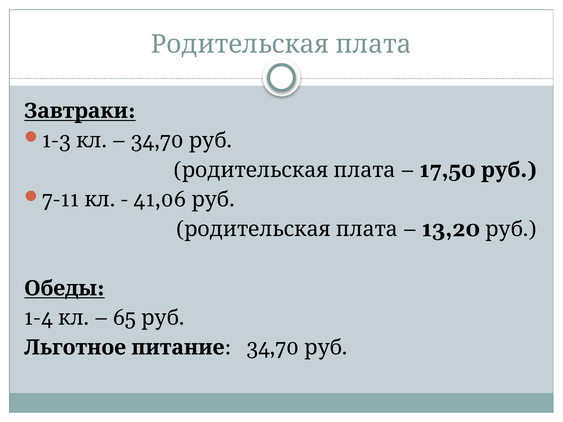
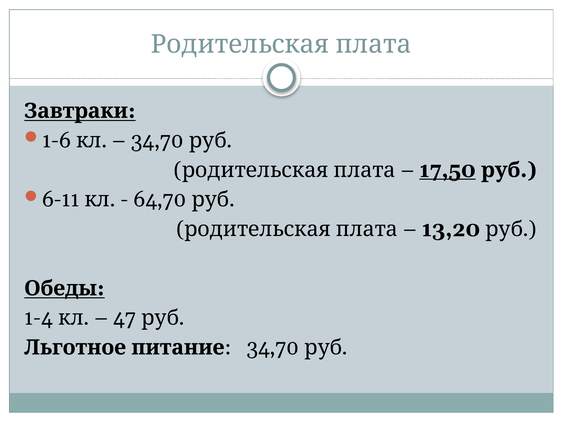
1-3: 1-3 -> 1-6
17,50 underline: none -> present
7-11: 7-11 -> 6-11
41,06: 41,06 -> 64,70
65: 65 -> 47
